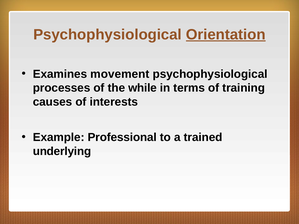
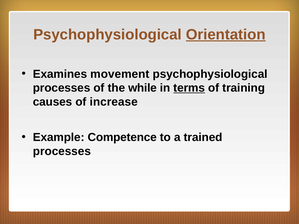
terms underline: none -> present
interests: interests -> increase
Professional: Professional -> Competence
underlying at (62, 151): underlying -> processes
